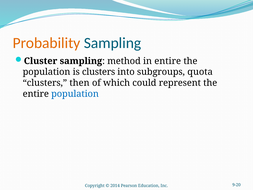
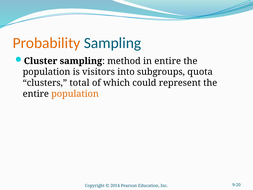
is clusters: clusters -> visitors
then: then -> total
population at (75, 94) colour: blue -> orange
